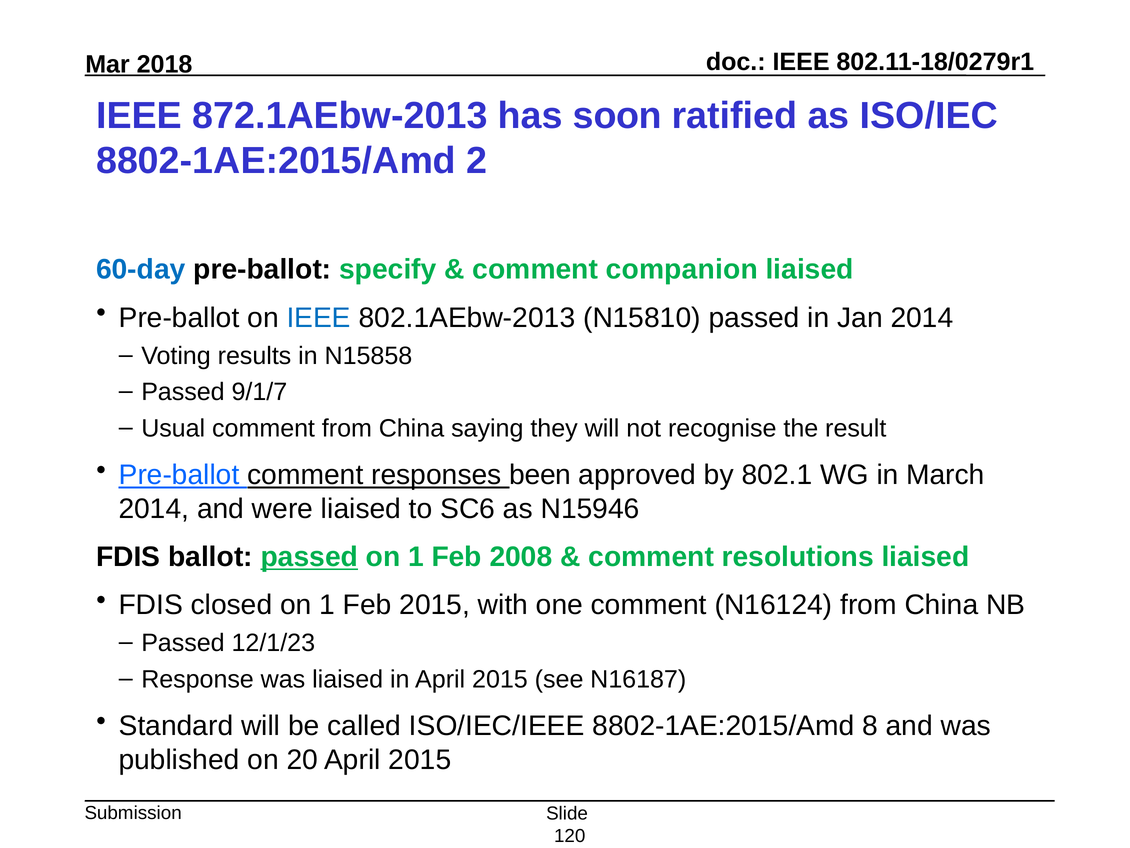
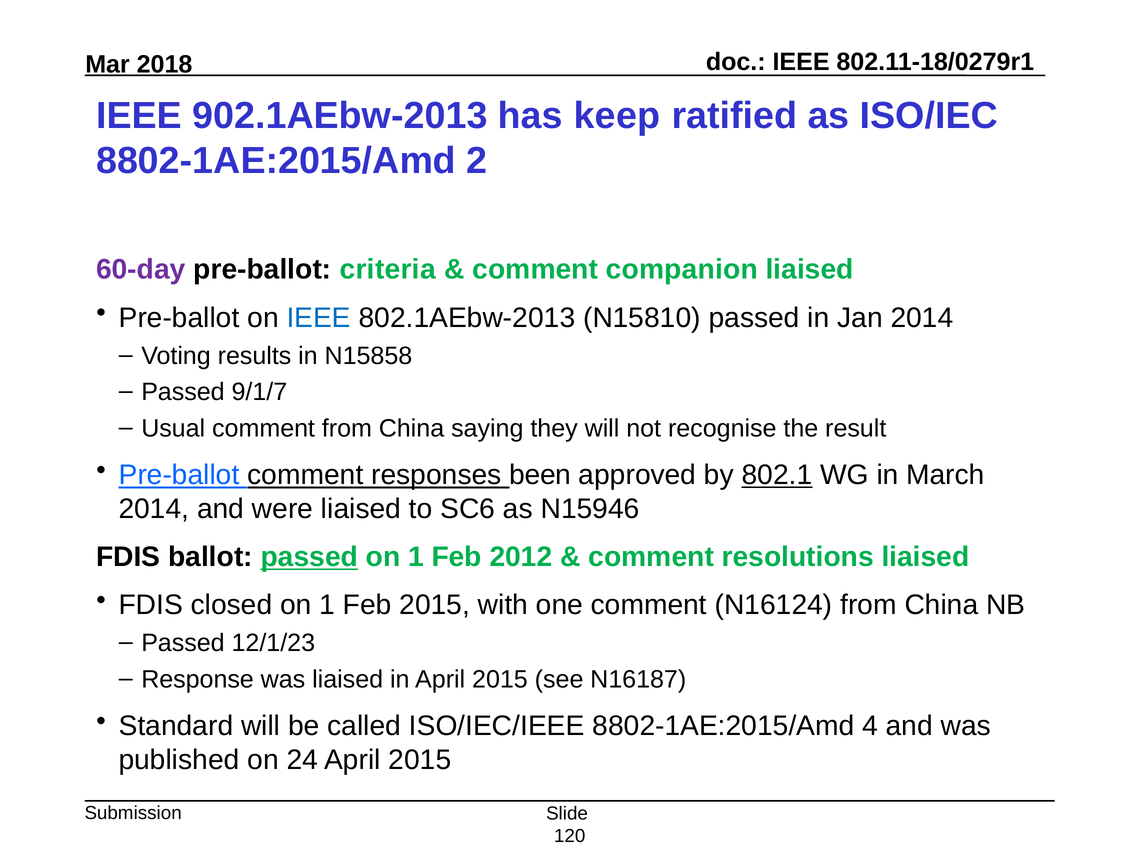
872.1AEbw-2013: 872.1AEbw-2013 -> 902.1AEbw-2013
soon: soon -> keep
60-day colour: blue -> purple
specify: specify -> criteria
802.1 underline: none -> present
2008: 2008 -> 2012
8: 8 -> 4
20: 20 -> 24
